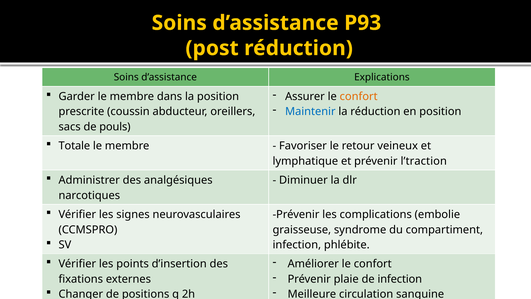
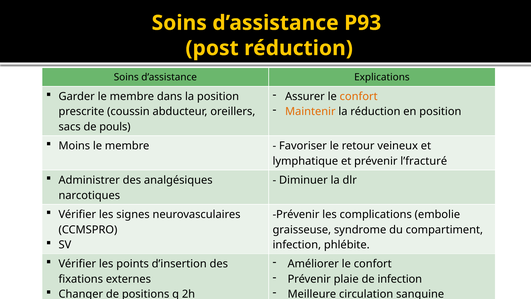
Maintenir colour: blue -> orange
Totale: Totale -> Moins
l’traction: l’traction -> l’fracturé
